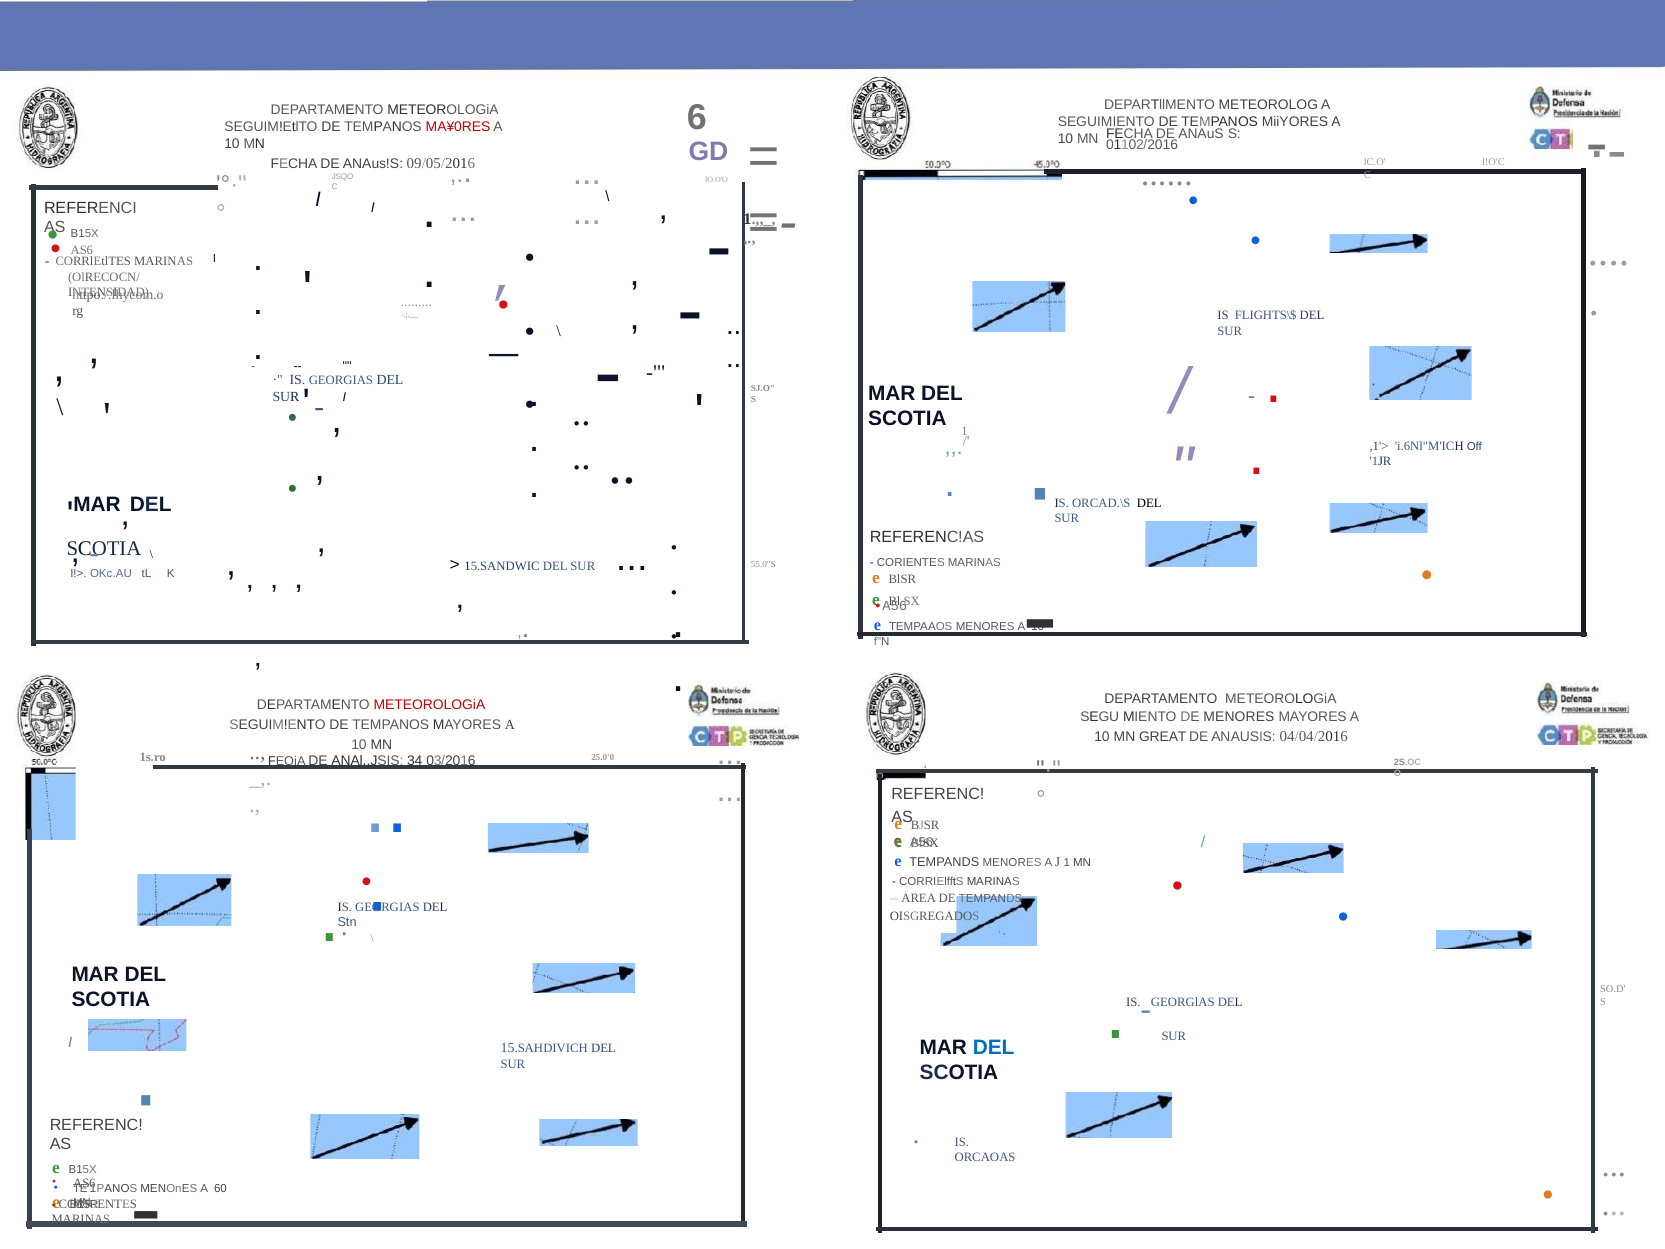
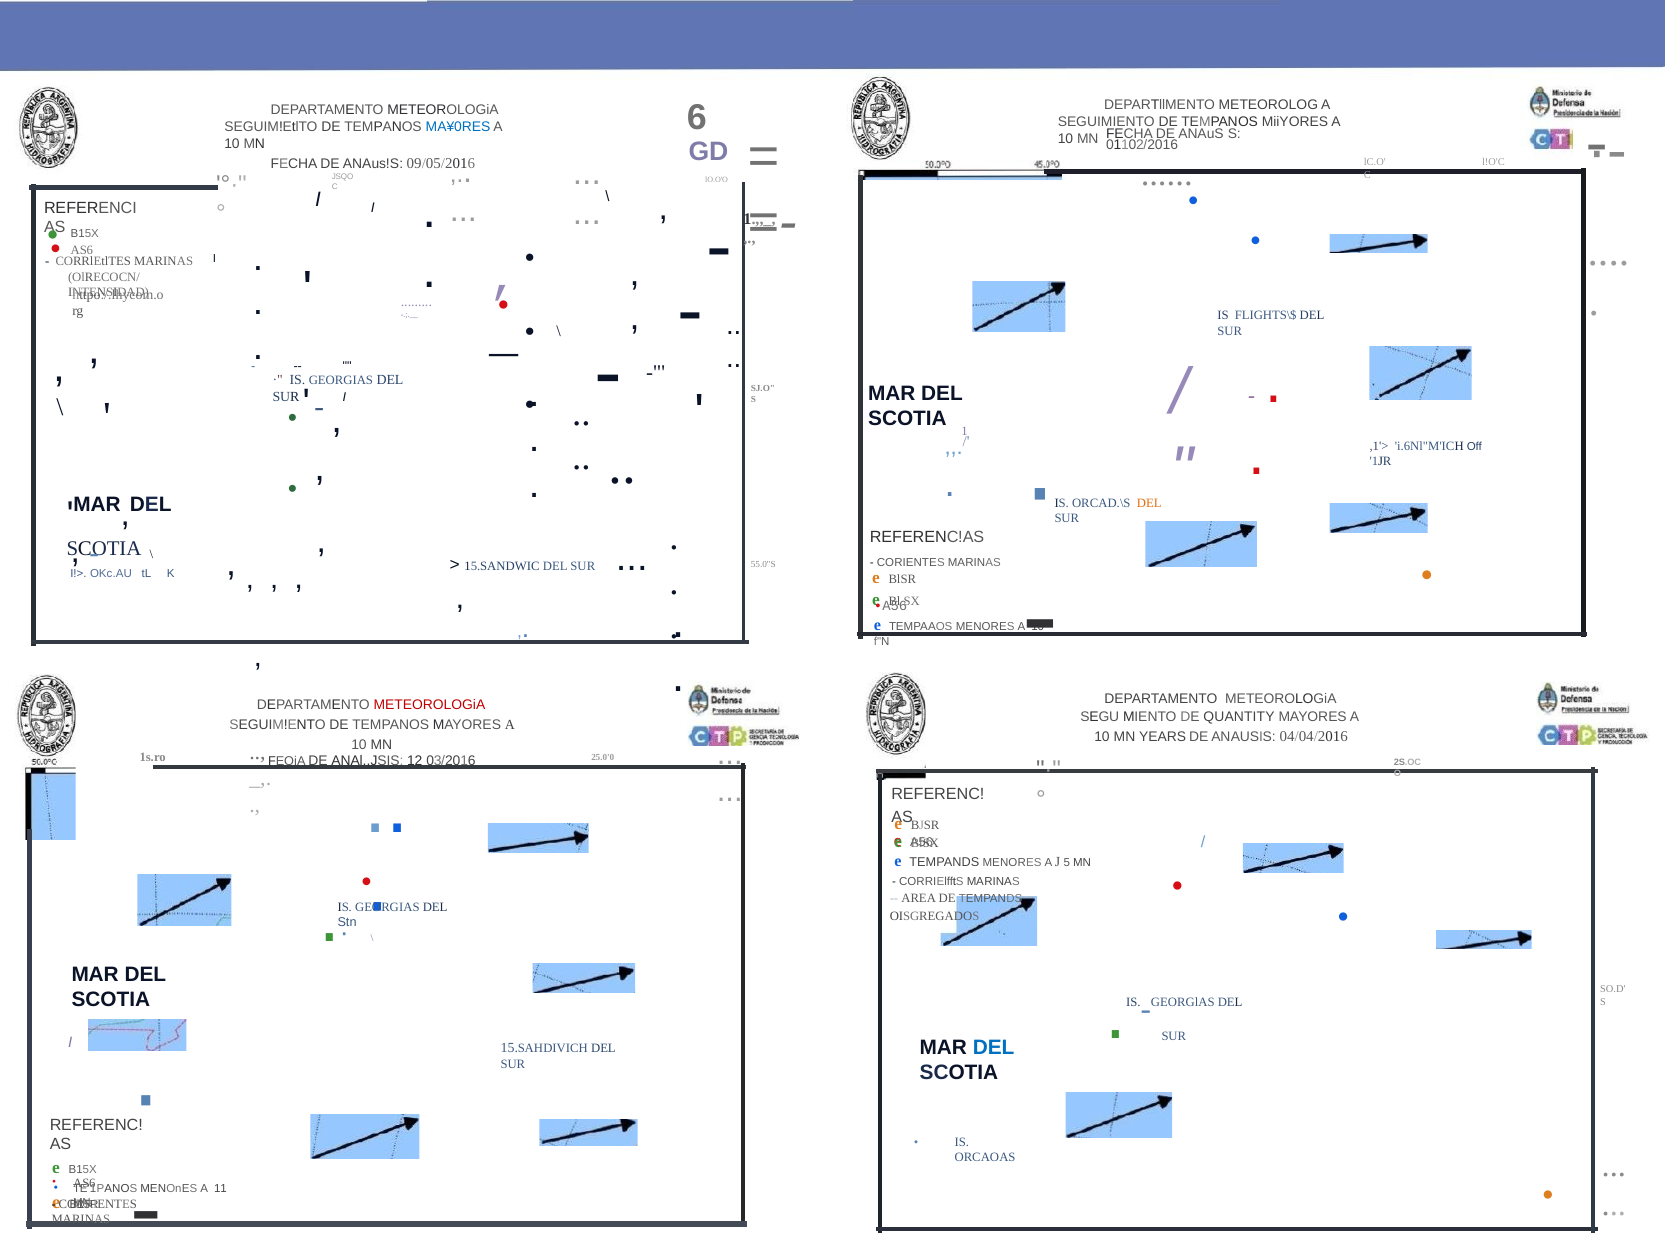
MA¥0RES colour: red -> blue
DEL at (1149, 503) colour: black -> orange
DE MENORES: MENORES -> QUANTITY
GREAT: GREAT -> YEARS
34: 34 -> 12
J 1: 1 -> 5
60: 60 -> 11
